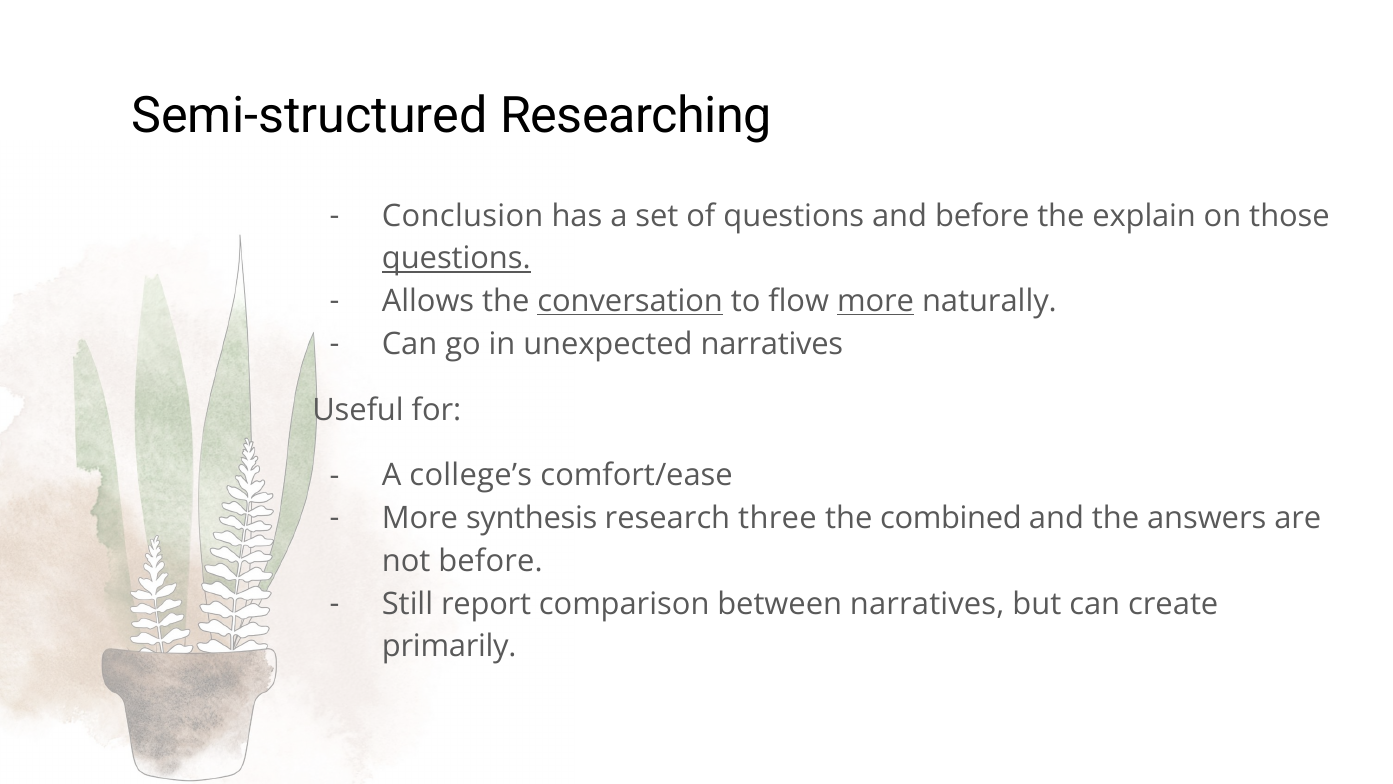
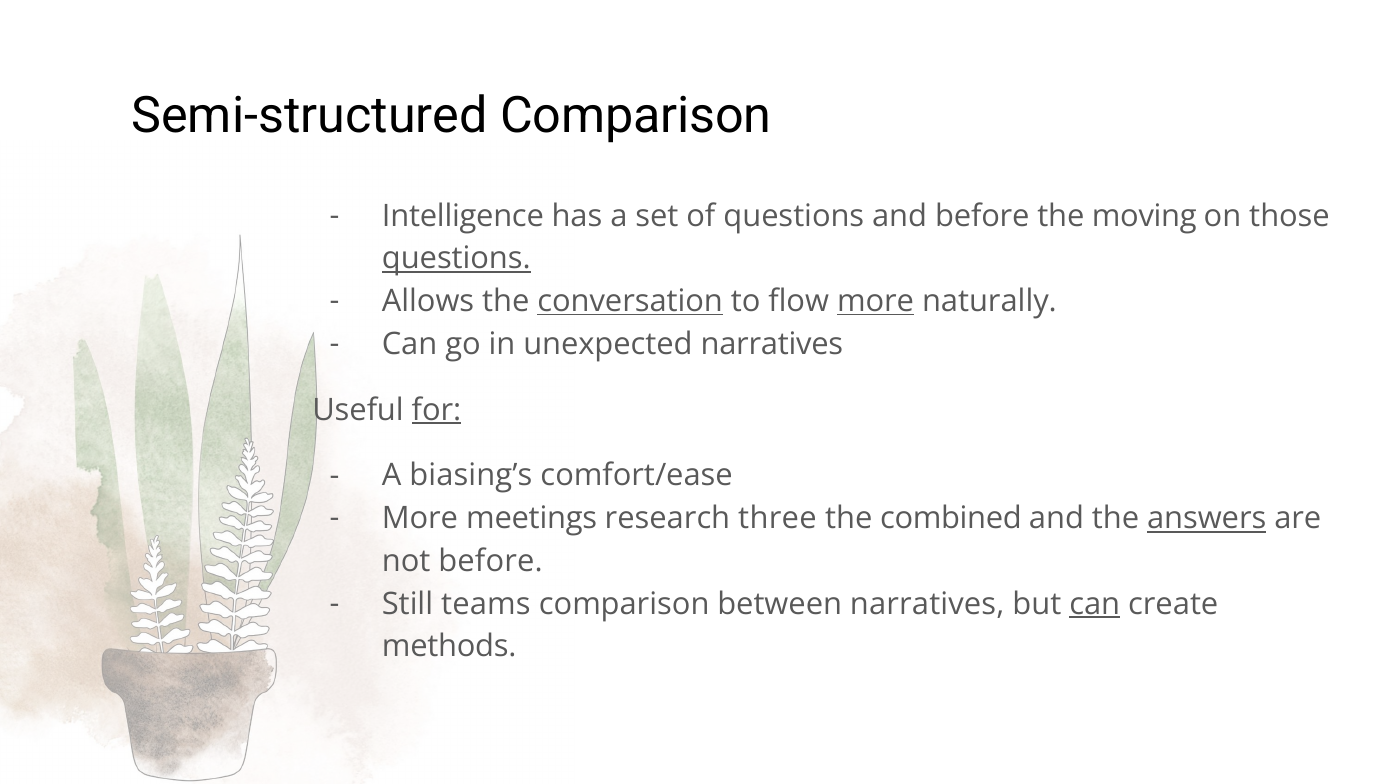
Semi-structured Researching: Researching -> Comparison
Conclusion: Conclusion -> Intelligence
explain: explain -> moving
for underline: none -> present
college’s: college’s -> biasing’s
synthesis: synthesis -> meetings
answers underline: none -> present
report: report -> teams
can at (1095, 603) underline: none -> present
primarily: primarily -> methods
